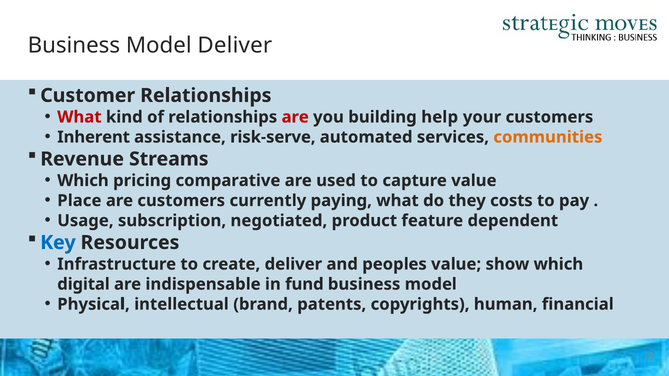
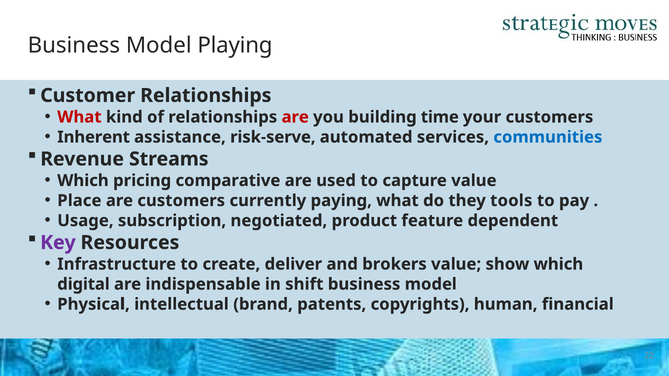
Model Deliver: Deliver -> Playing
help: help -> time
communities colour: orange -> blue
costs: costs -> tools
Key colour: blue -> purple
peoples: peoples -> brokers
fund: fund -> shift
